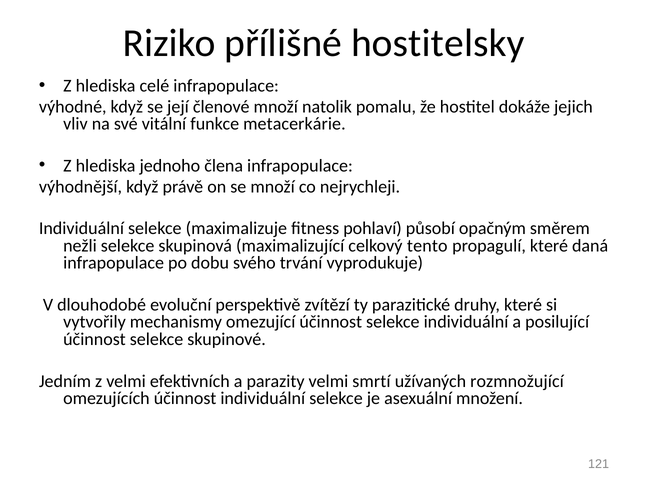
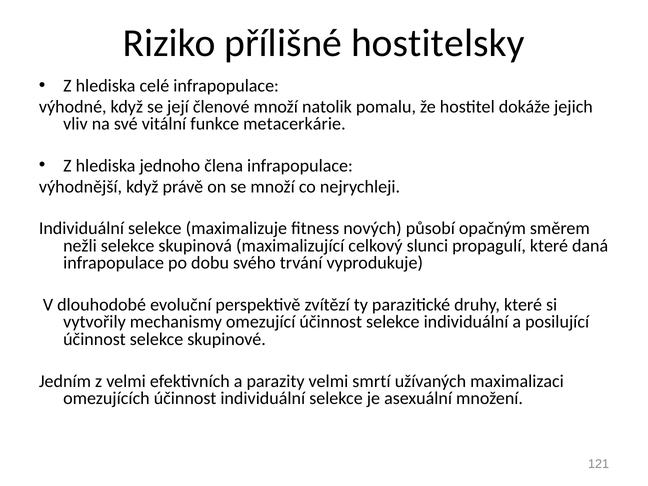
pohlaví: pohlaví -> nových
tento: tento -> slunci
rozmnožující: rozmnožující -> maximalizaci
